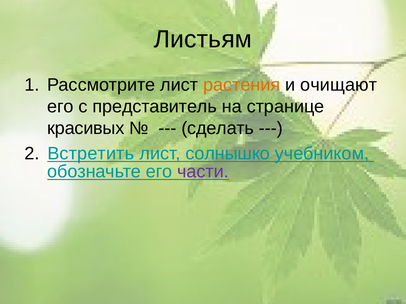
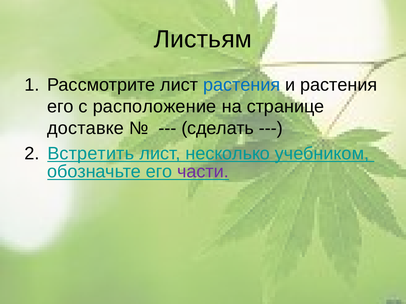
растения at (242, 85) colour: orange -> blue
и очищают: очищают -> растения
представитель: представитель -> расположение
красивых: красивых -> доставке
солнышко: солнышко -> несколько
